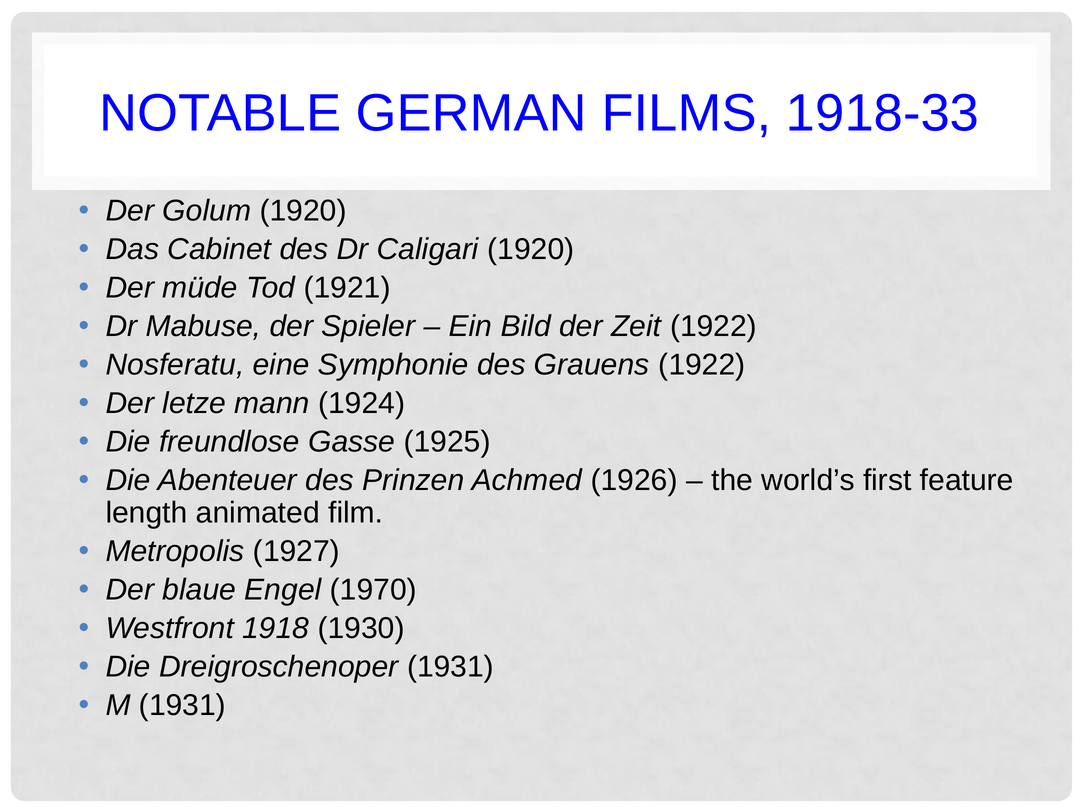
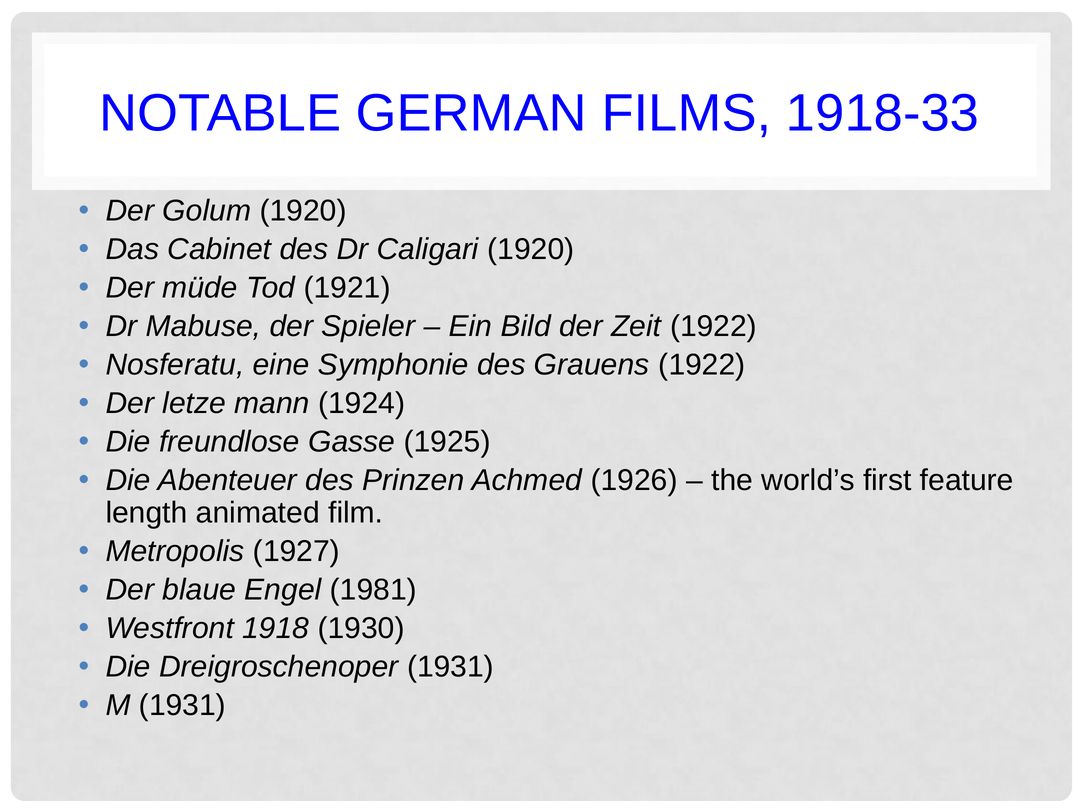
1970: 1970 -> 1981
